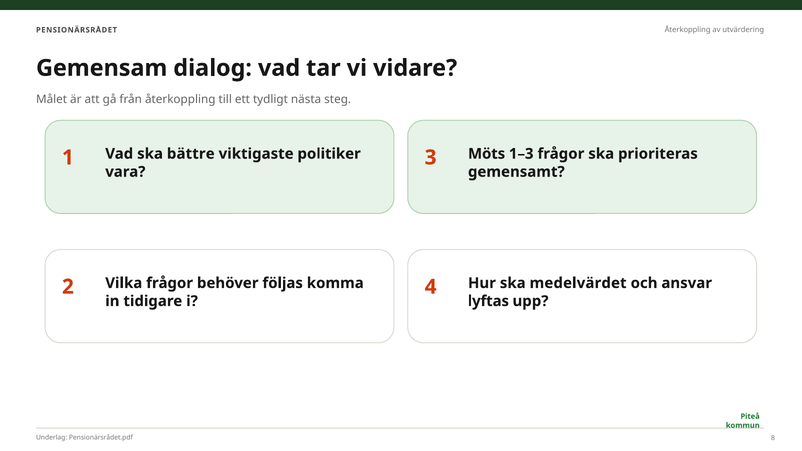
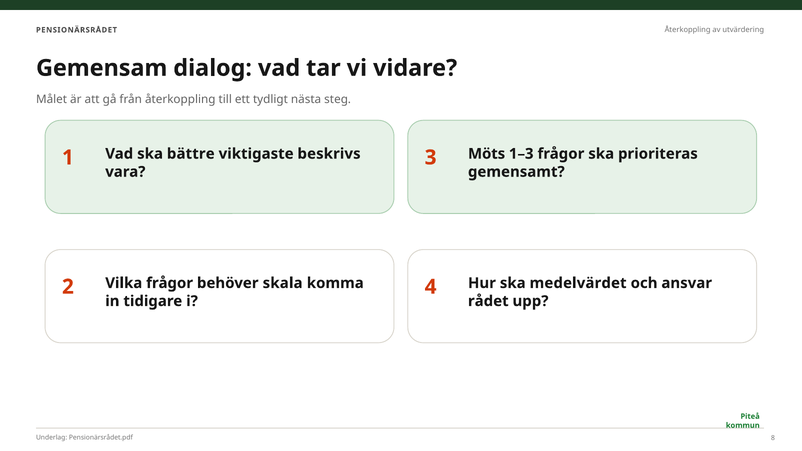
politiker: politiker -> beskrivs
följas: följas -> skala
lyftas: lyftas -> rådet
